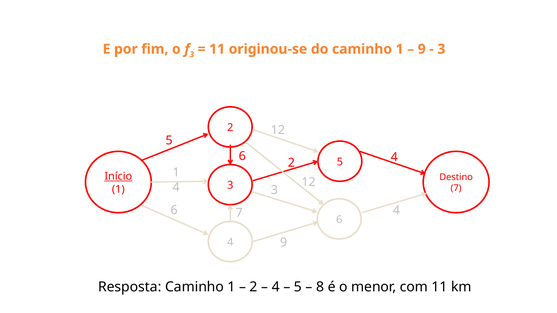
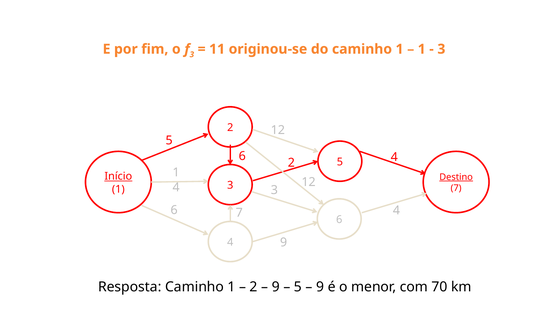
9 at (422, 49): 9 -> 1
Destino underline: none -> present
4 at (276, 287): 4 -> 9
8 at (320, 287): 8 -> 9
com 11: 11 -> 70
